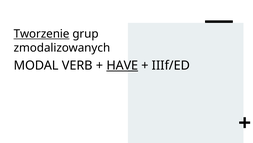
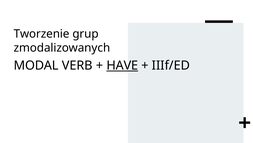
Tworzenie underline: present -> none
